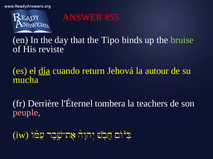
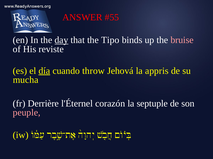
day underline: none -> present
bruise colour: light green -> pink
return: return -> throw
autour: autour -> appris
tombera: tombera -> corazón
teachers: teachers -> septuple
